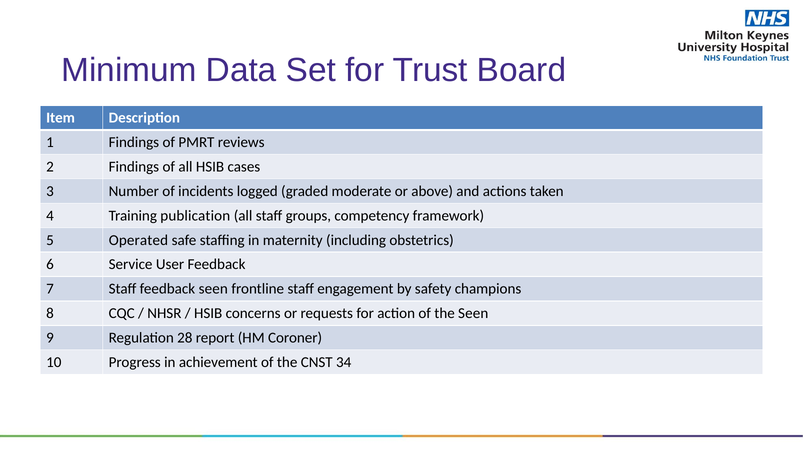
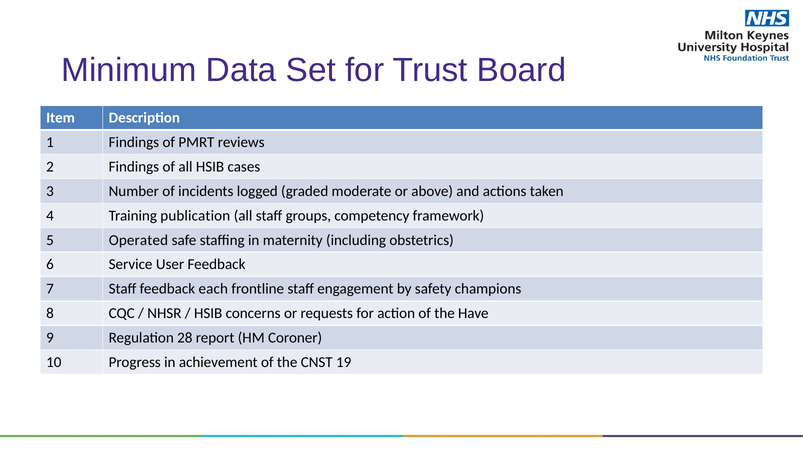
feedback seen: seen -> each
the Seen: Seen -> Have
34: 34 -> 19
